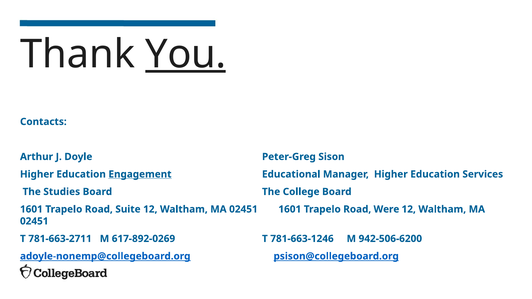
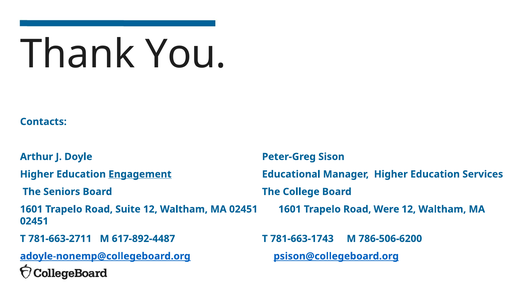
You underline: present -> none
Studies: Studies -> Seniors
617-892-0269: 617-892-0269 -> 617-892-4487
781-663-1246: 781-663-1246 -> 781-663-1743
942-506-6200: 942-506-6200 -> 786-506-6200
